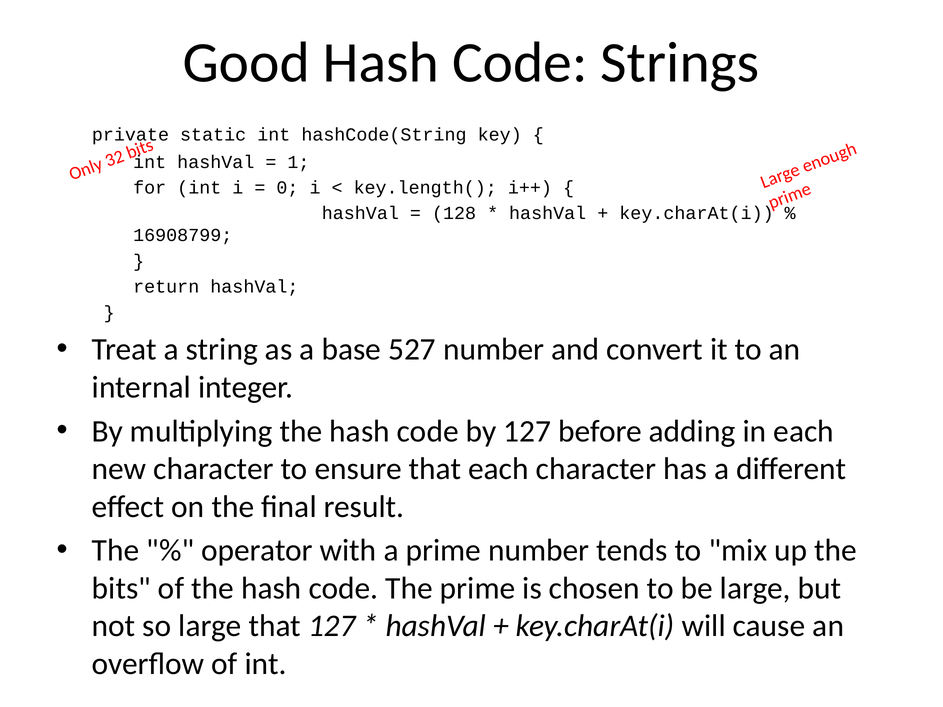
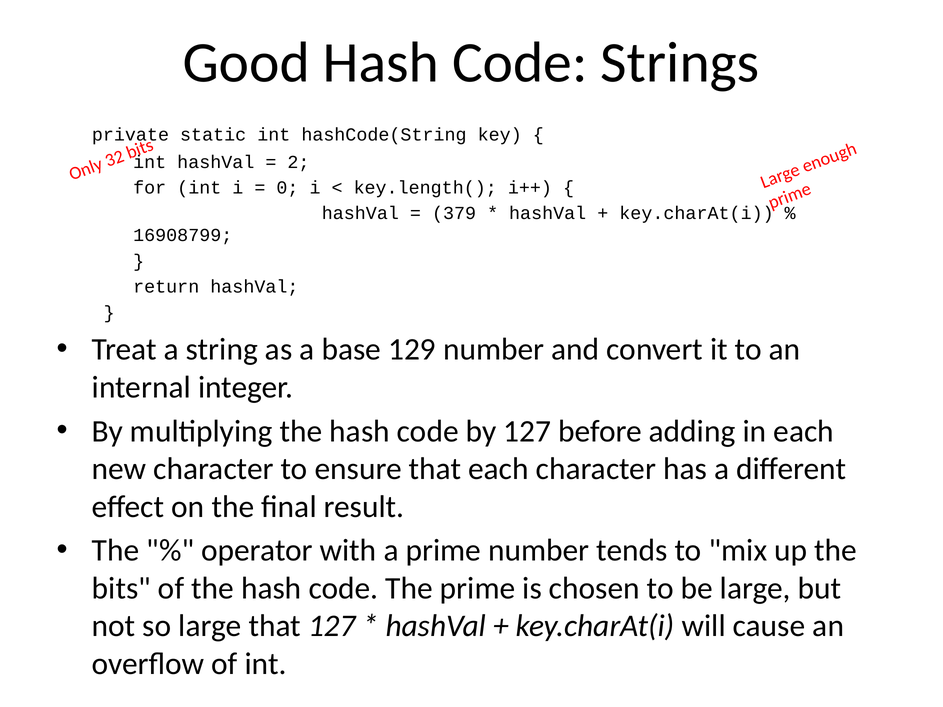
1 at (298, 162): 1 -> 2
128: 128 -> 379
527: 527 -> 129
